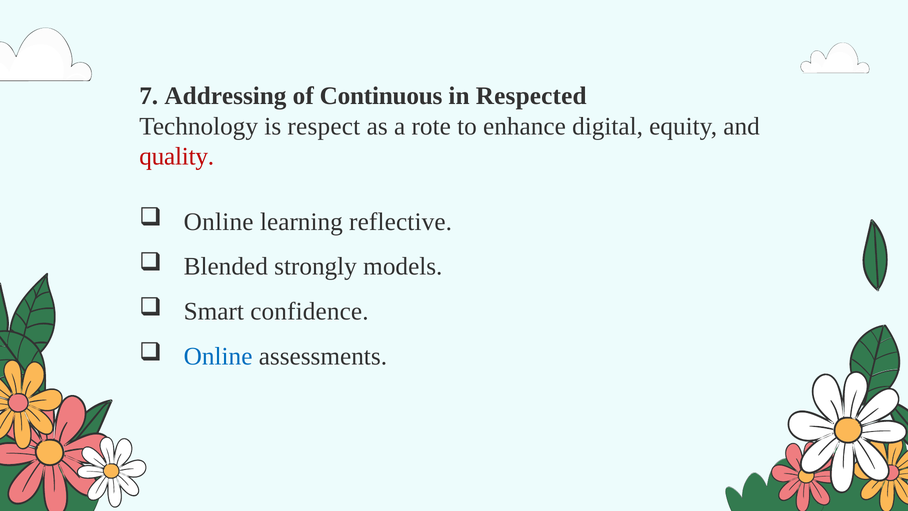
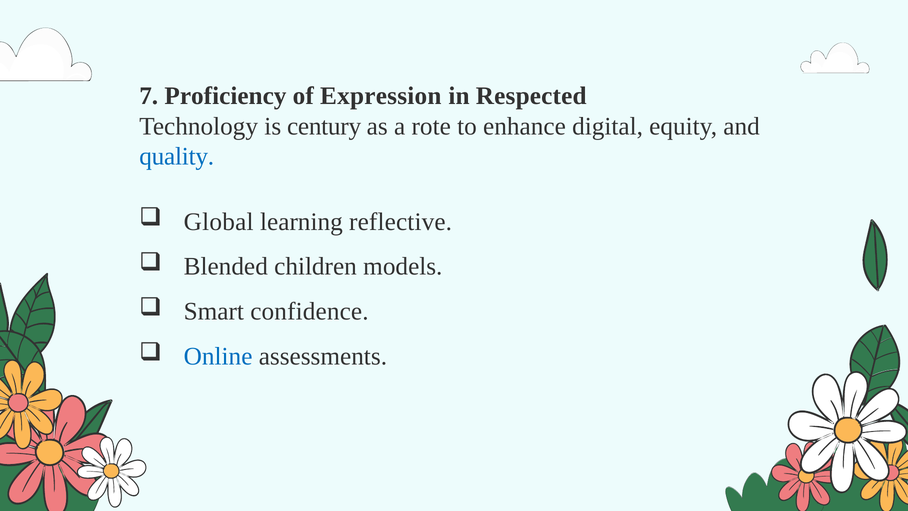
Addressing: Addressing -> Proficiency
Continuous: Continuous -> Expression
respect: respect -> century
quality colour: red -> blue
Online at (219, 222): Online -> Global
strongly: strongly -> children
